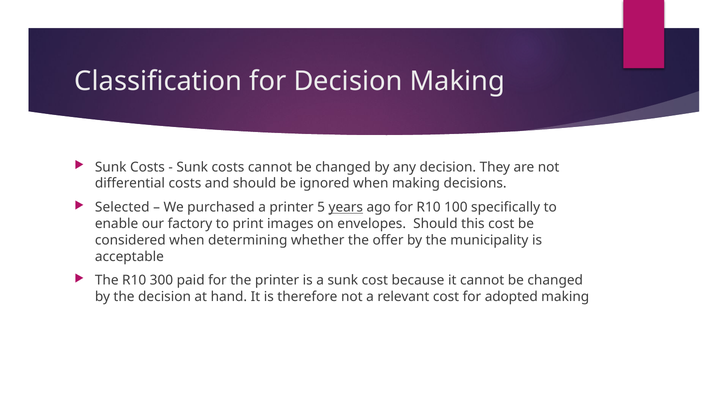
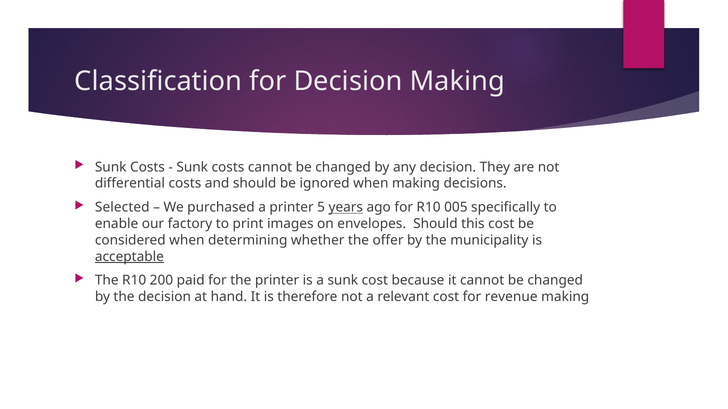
100: 100 -> 005
acceptable underline: none -> present
300: 300 -> 200
adopted: adopted -> revenue
